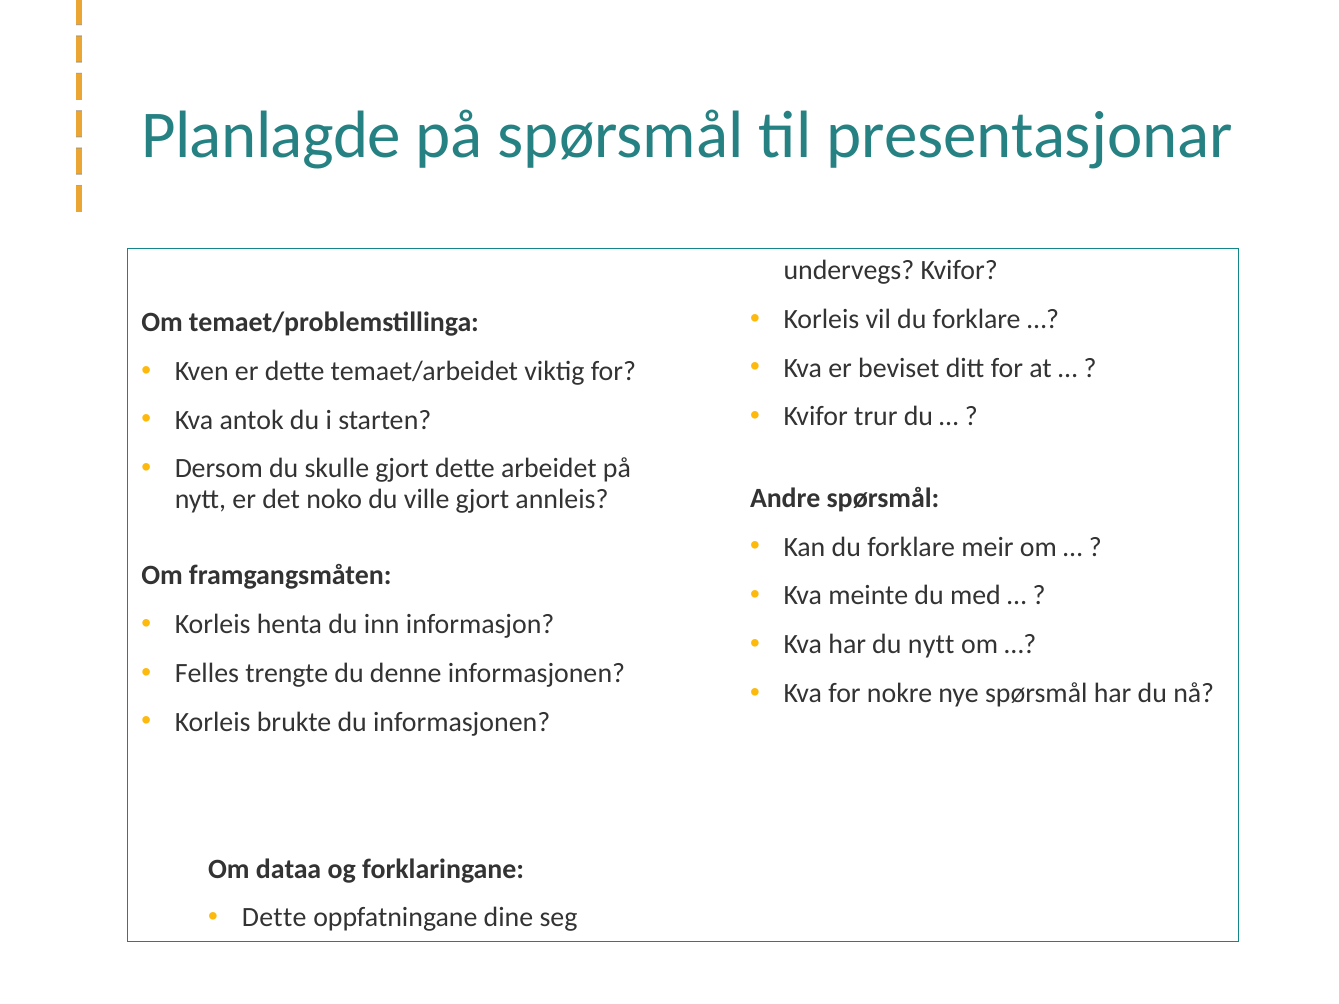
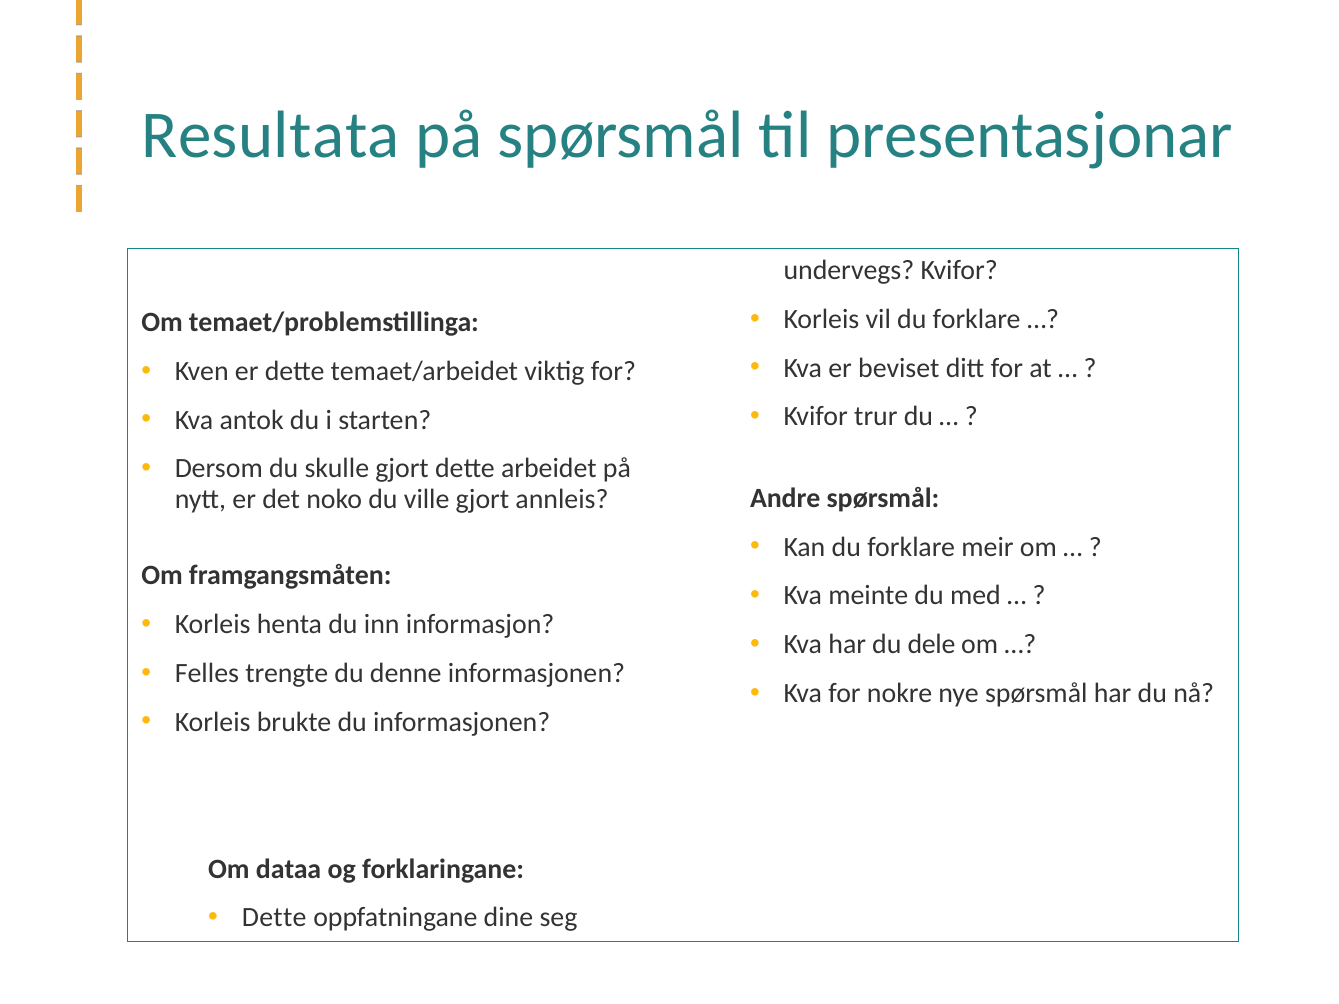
Planlagde: Planlagde -> Resultata
du nytt: nytt -> dele
